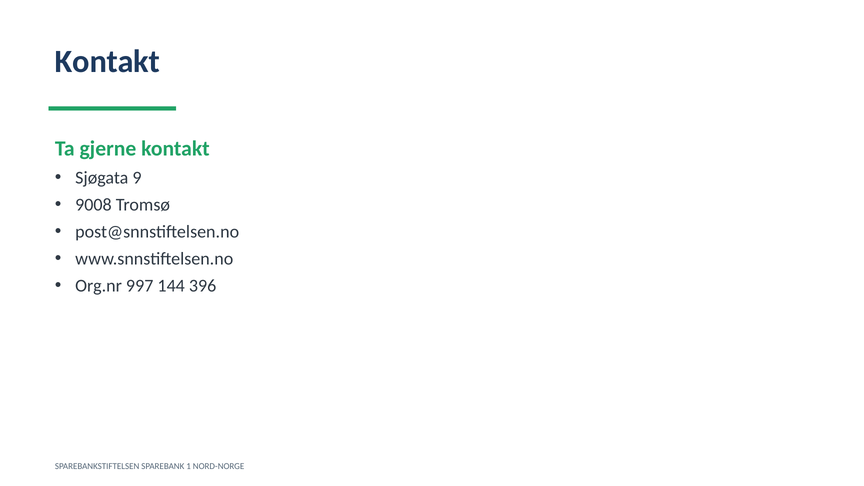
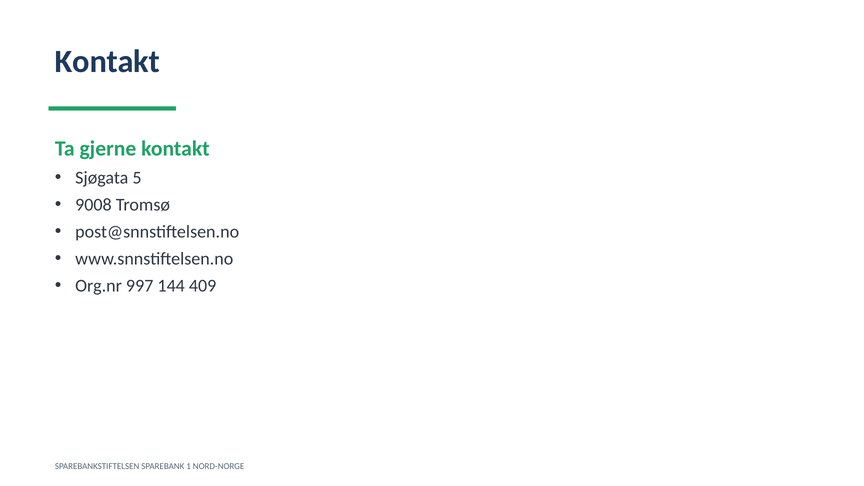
9: 9 -> 5
396: 396 -> 409
